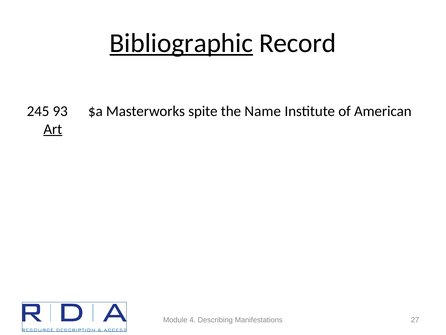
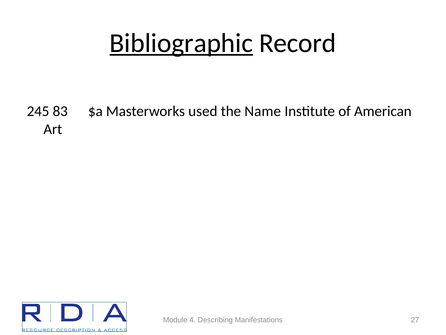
93: 93 -> 83
spite: spite -> used
Art underline: present -> none
